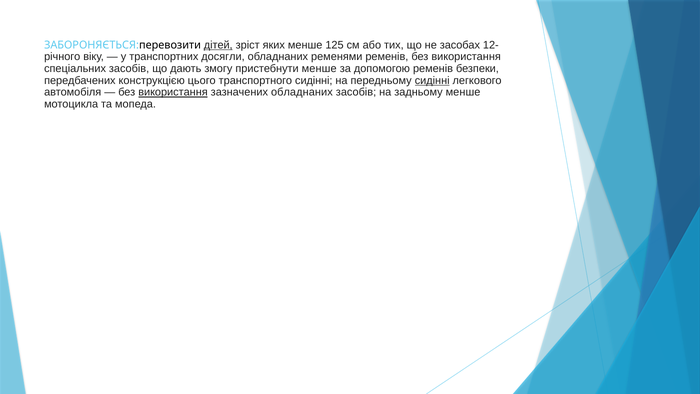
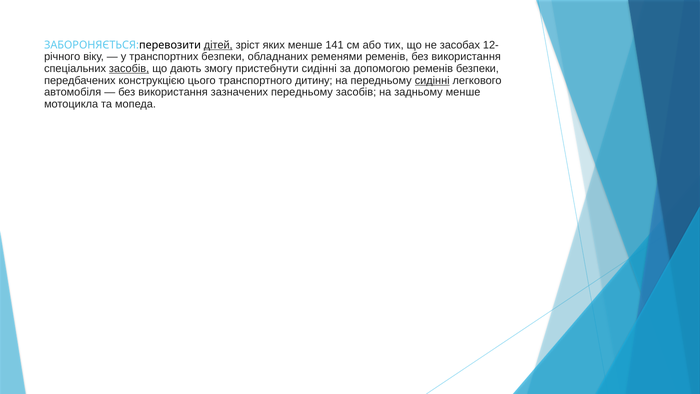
125: 125 -> 141
транспортних досягли: досягли -> безпеки
засобів at (129, 69) underline: none -> present
пристебнути менше: менше -> сидінні
транспортного сидінні: сидінні -> дитину
використання at (173, 92) underline: present -> none
зазначених обладнаних: обладнаних -> передньому
